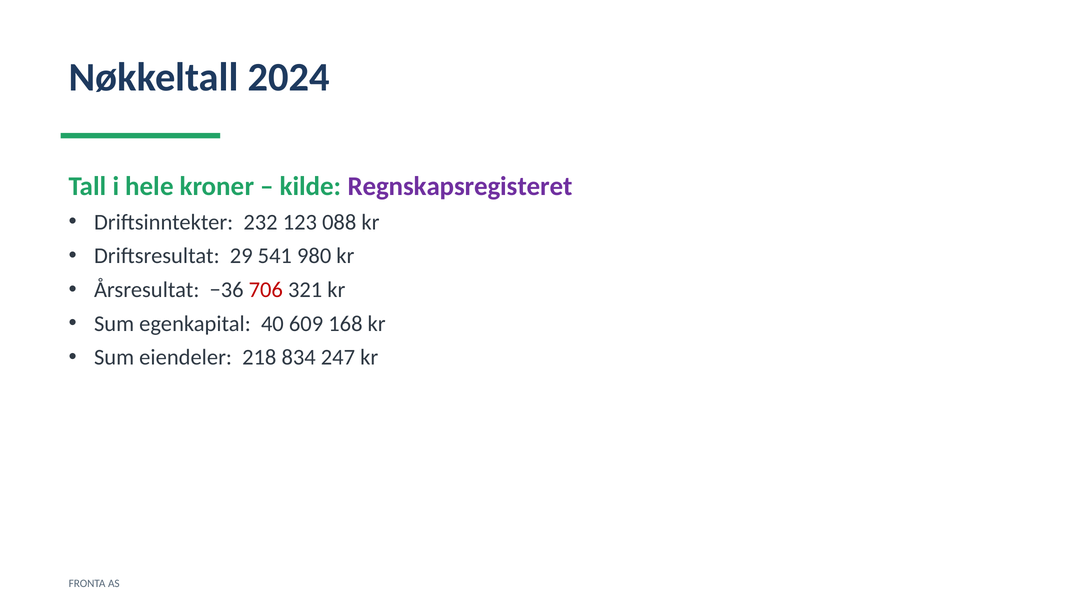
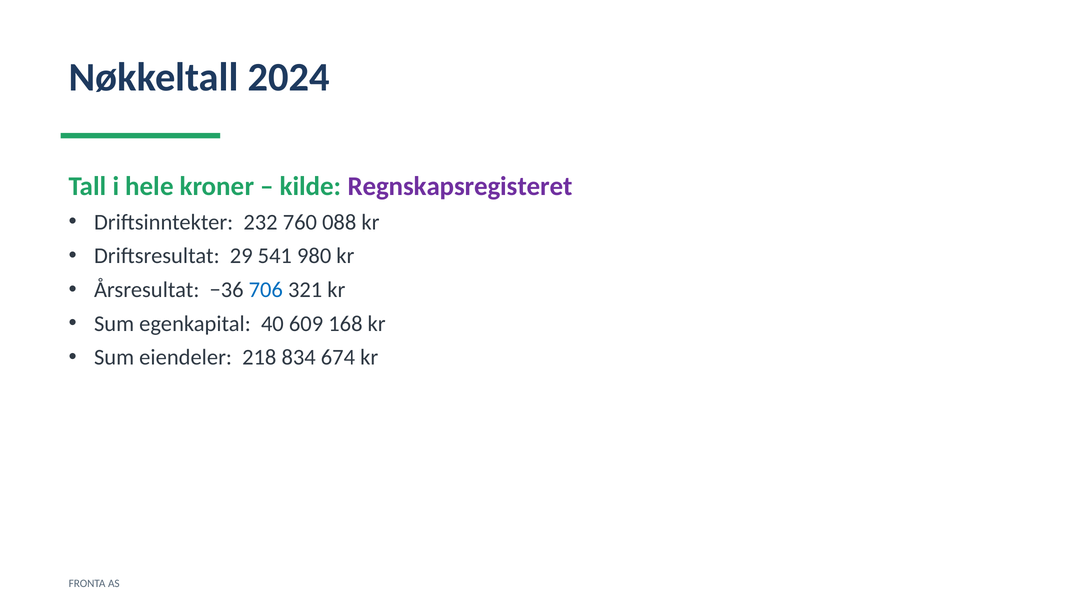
123: 123 -> 760
706 colour: red -> blue
247: 247 -> 674
